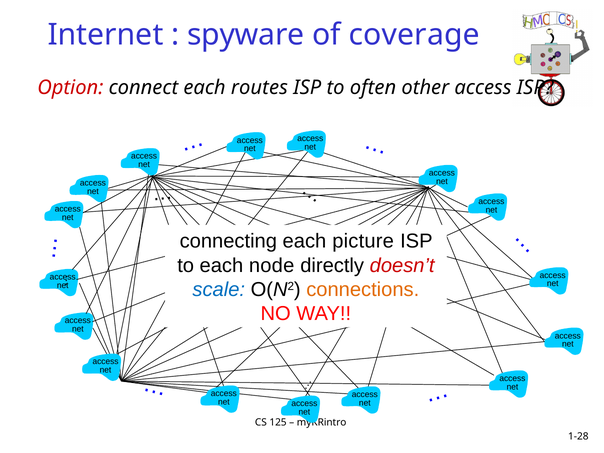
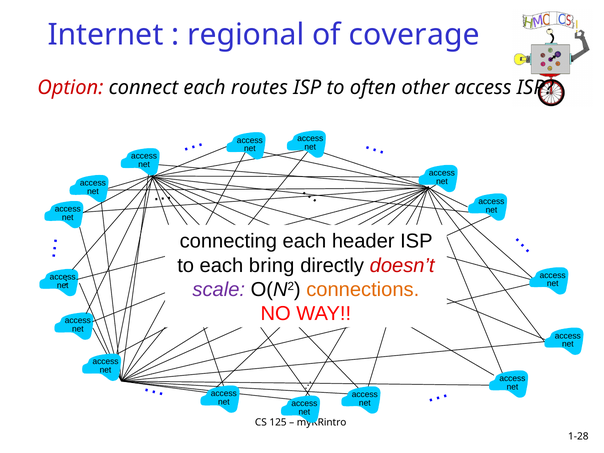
spyware: spyware -> regional
picture: picture -> header
node: node -> bring
scale colour: blue -> purple
